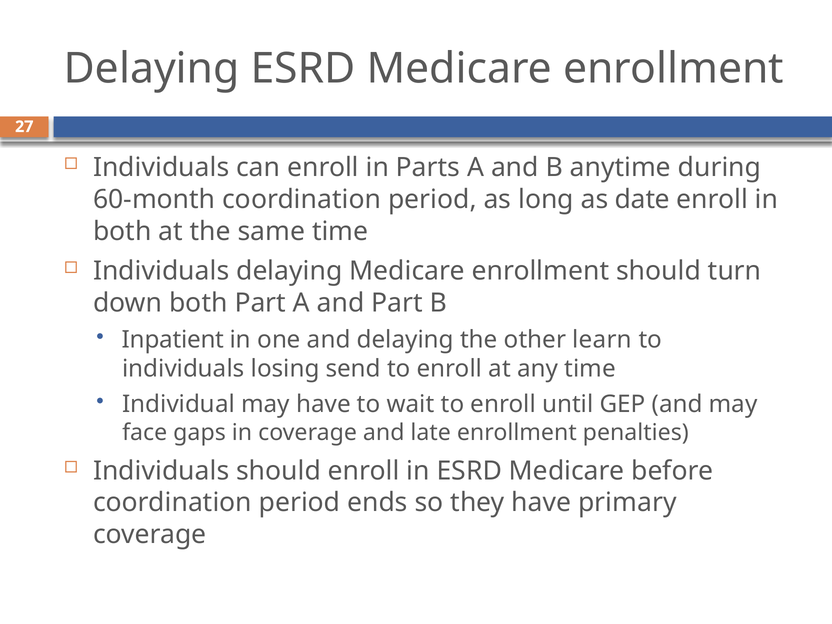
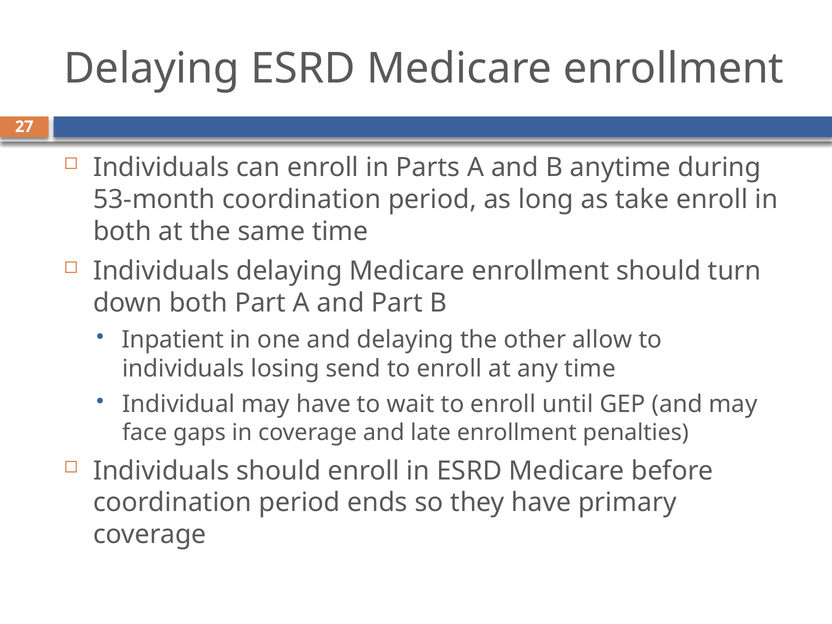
60-month: 60-month -> 53-month
date: date -> take
learn: learn -> allow
